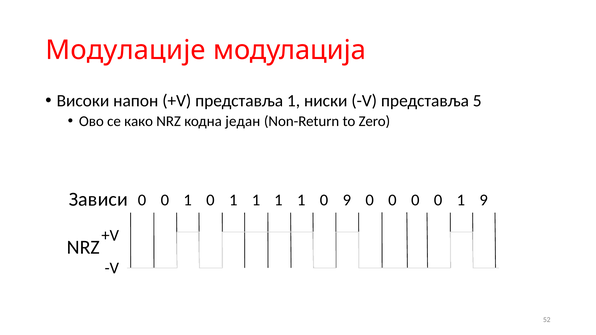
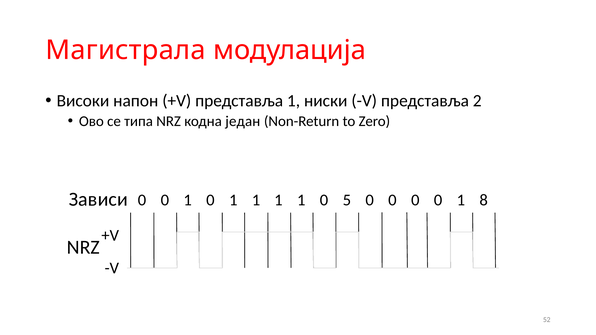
Модулације: Модулације -> Магистрала
5: 5 -> 2
како: како -> типа
0 9: 9 -> 5
1 9: 9 -> 8
